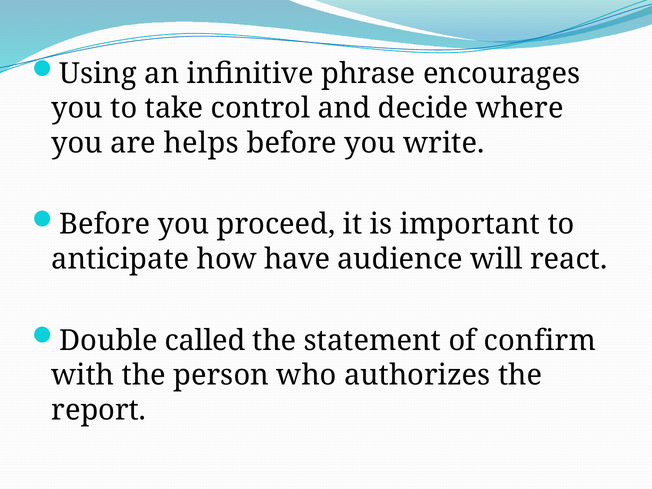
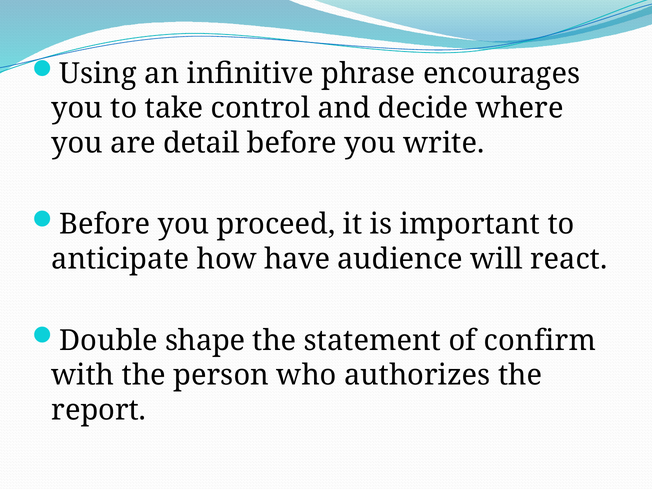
helps: helps -> detail
called: called -> shape
